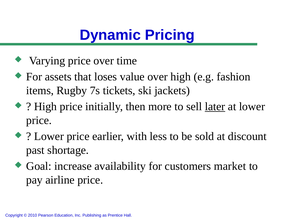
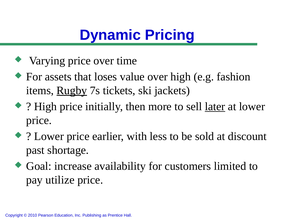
Rugby underline: none -> present
market: market -> limited
airline: airline -> utilize
